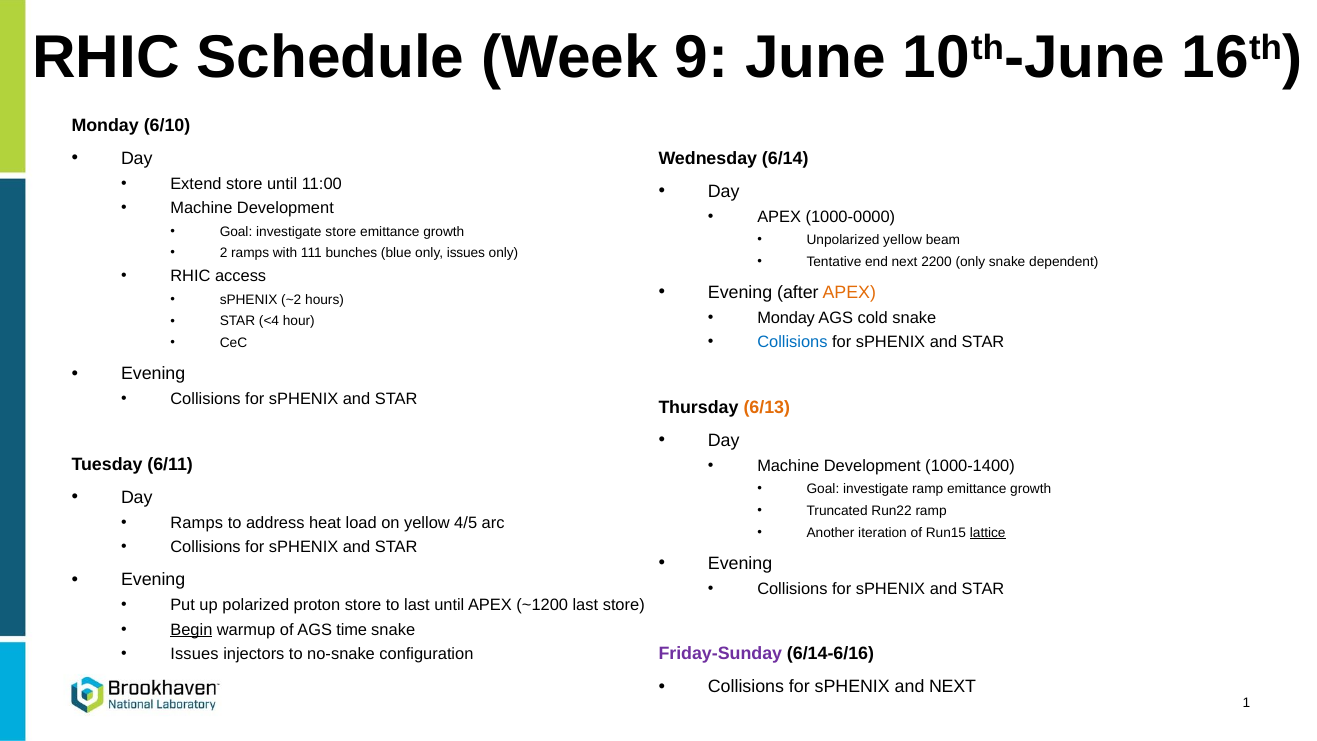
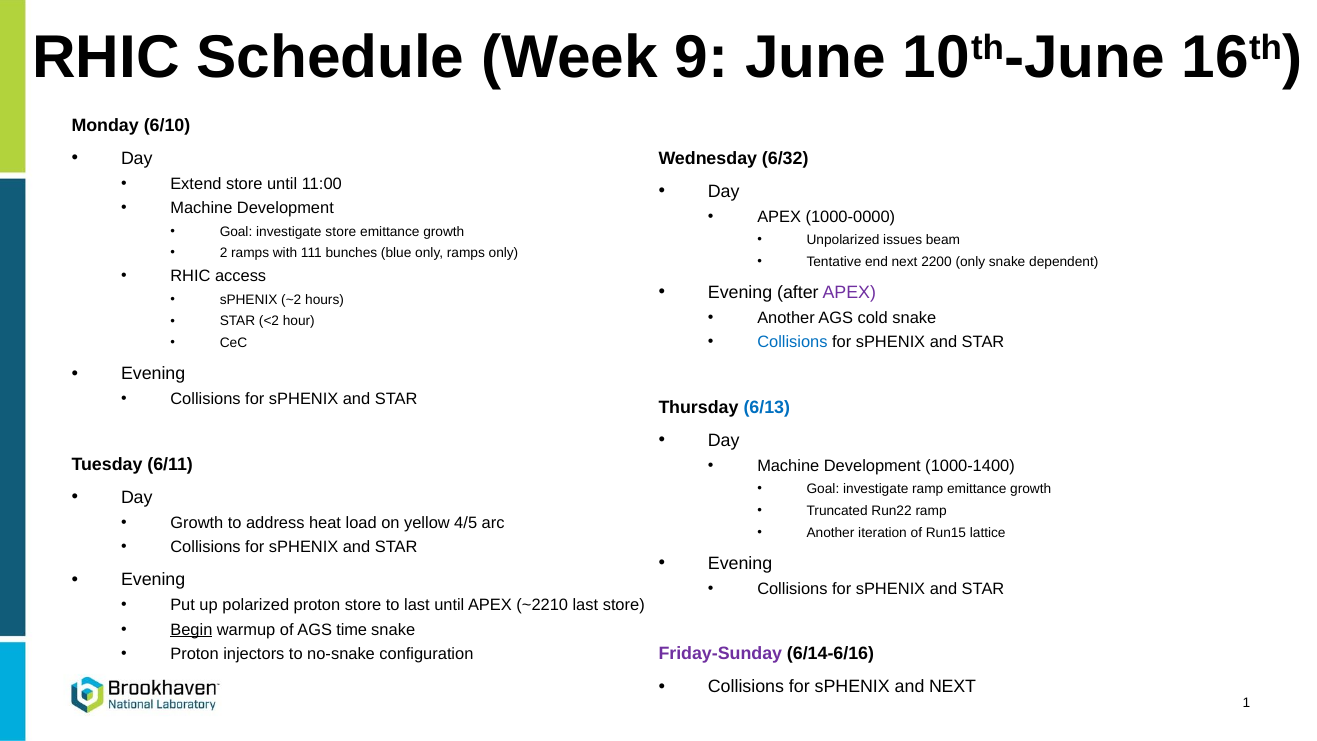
6/14: 6/14 -> 6/32
Unpolarized yellow: yellow -> issues
only issues: issues -> ramps
APEX at (849, 292) colour: orange -> purple
Monday at (786, 318): Monday -> Another
<4: <4 -> <2
6/13 colour: orange -> blue
Ramps at (197, 523): Ramps -> Growth
lattice underline: present -> none
~1200: ~1200 -> ~2210
Issues at (194, 654): Issues -> Proton
